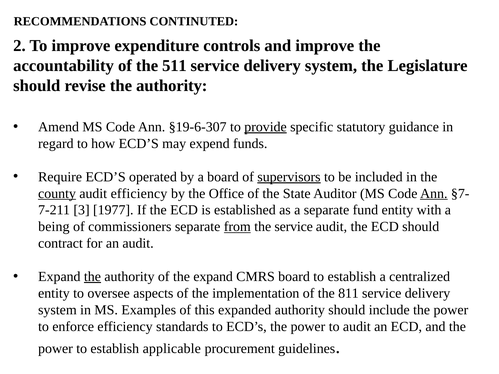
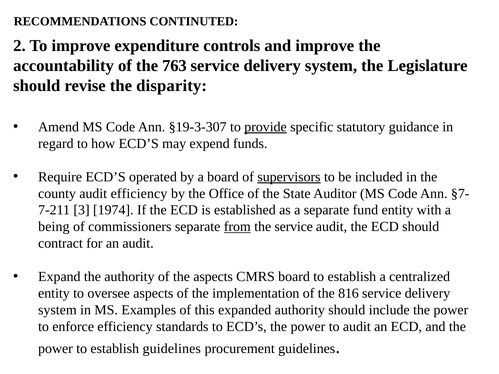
511: 511 -> 763
revise the authority: authority -> disparity
§19-6-307: §19-6-307 -> §19-3-307
county underline: present -> none
Ann at (434, 194) underline: present -> none
1977: 1977 -> 1974
the at (92, 277) underline: present -> none
the expand: expand -> aspects
811: 811 -> 816
establish applicable: applicable -> guidelines
